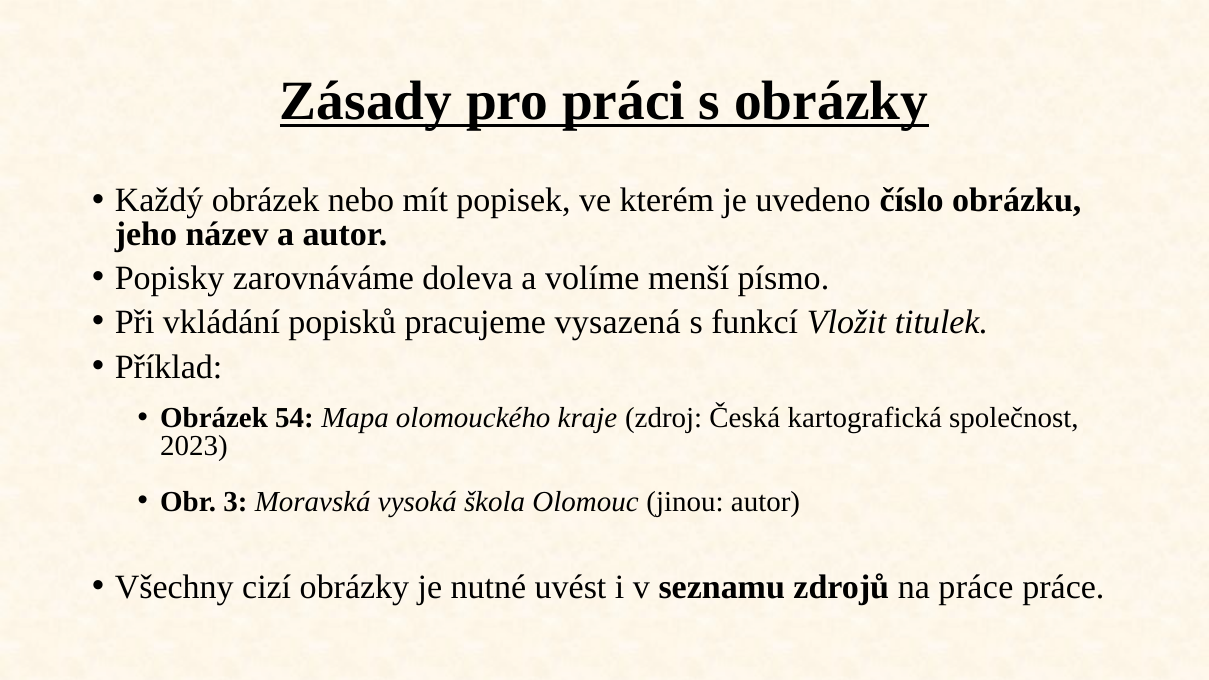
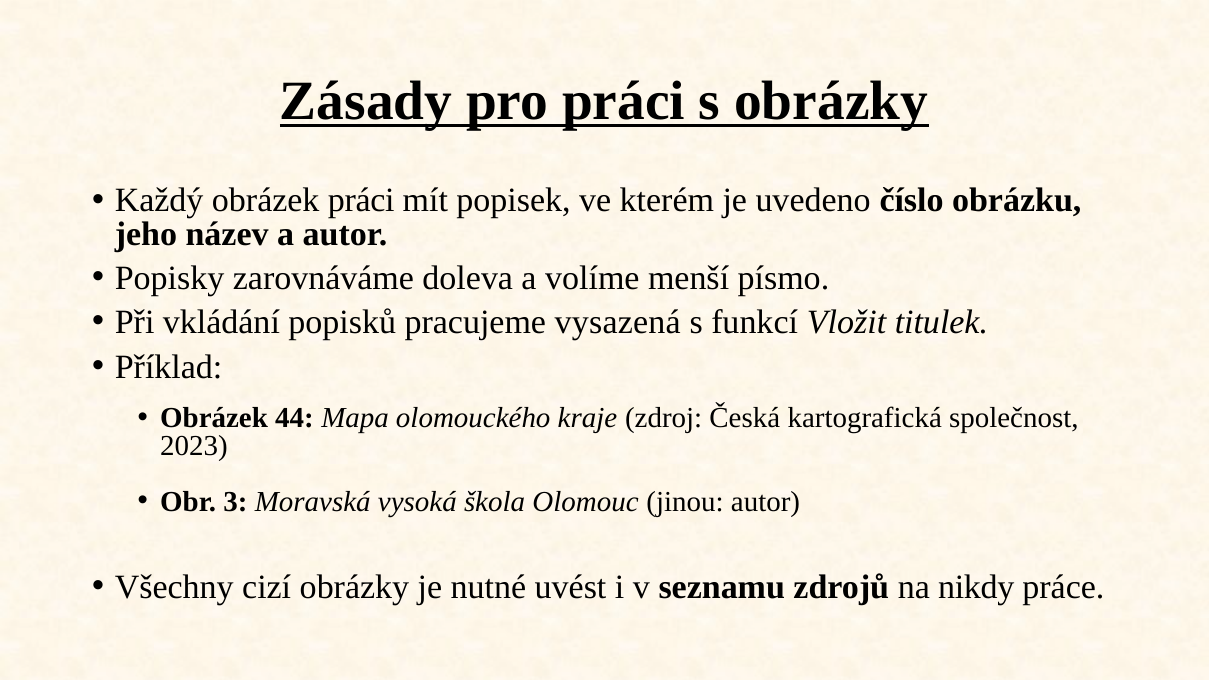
obrázek nebo: nebo -> práci
54: 54 -> 44
na práce: práce -> nikdy
